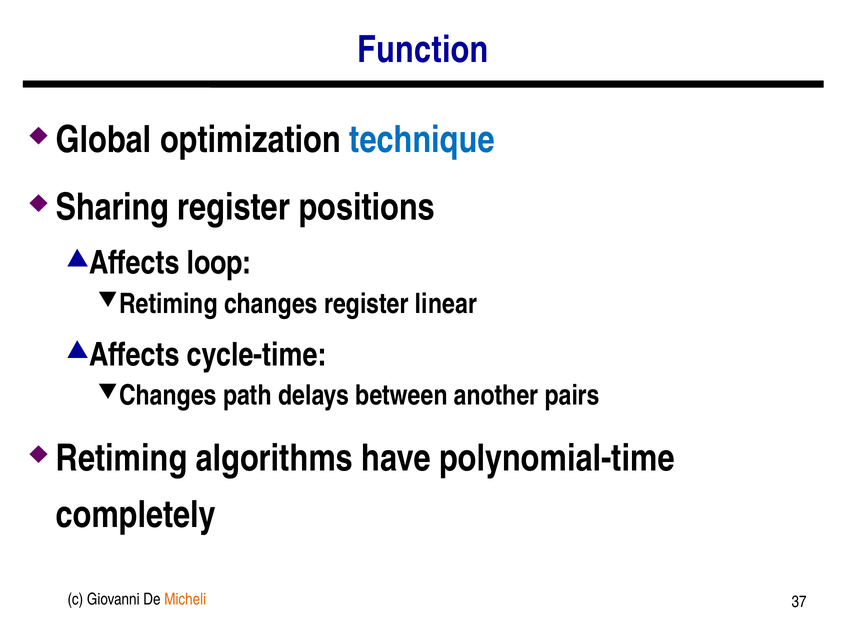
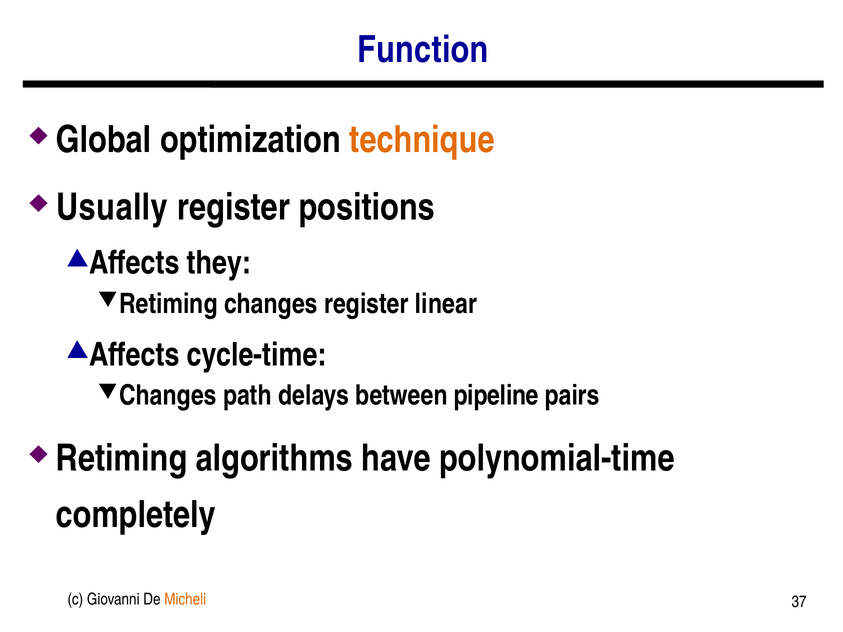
technique colour: blue -> orange
Sharing: Sharing -> Usually
loop: loop -> they
another: another -> pipeline
